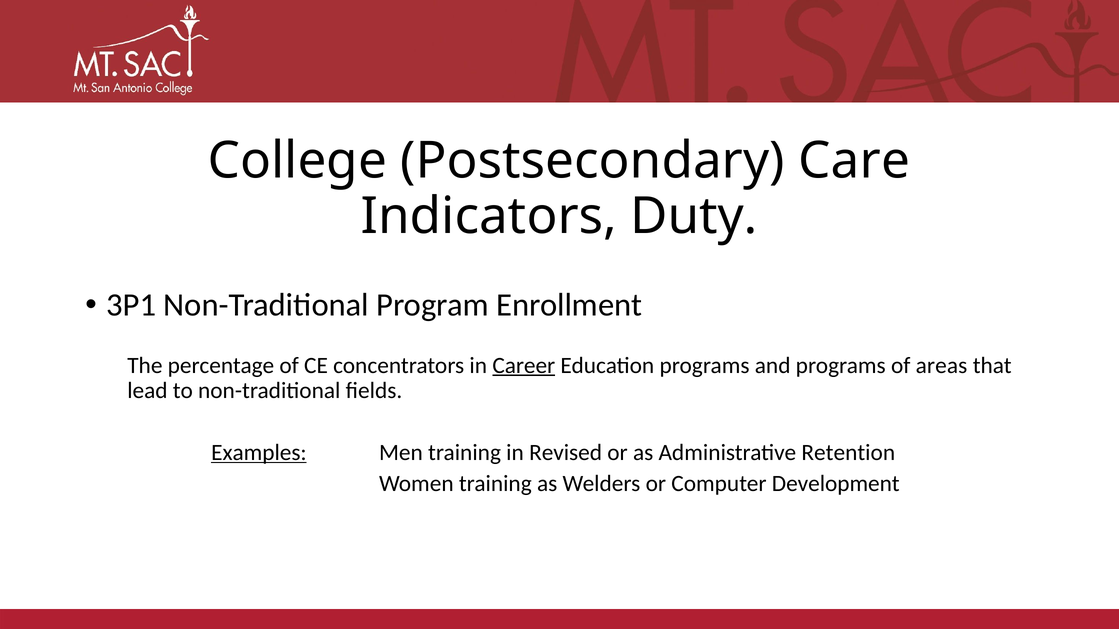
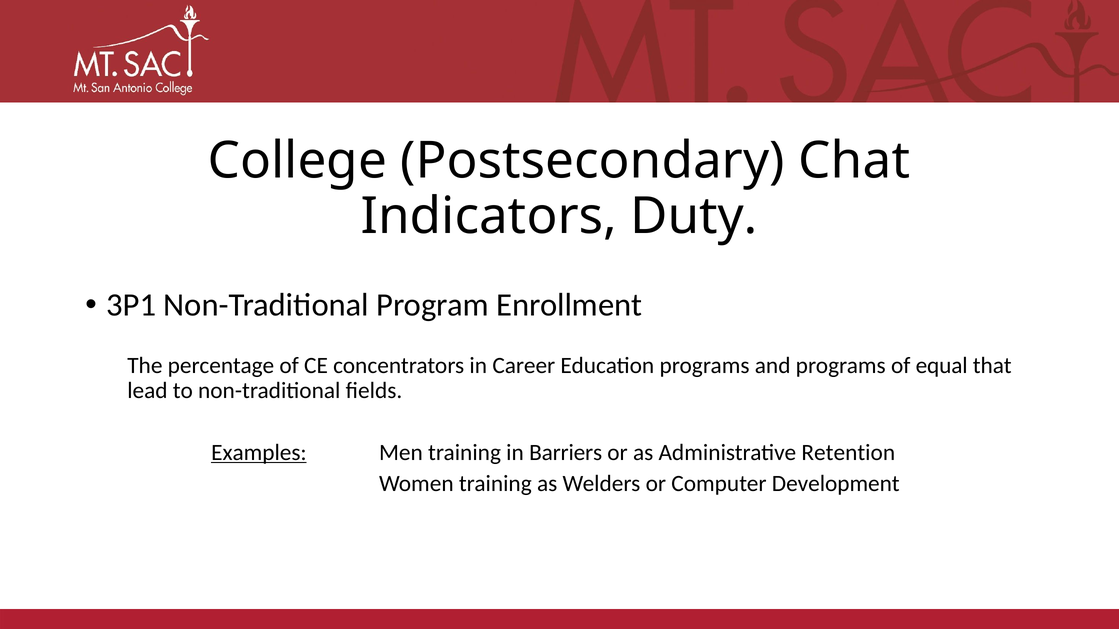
Care: Care -> Chat
Career underline: present -> none
areas: areas -> equal
Revised: Revised -> Barriers
